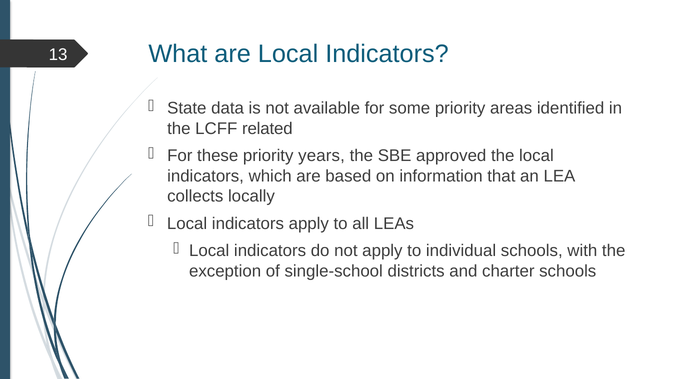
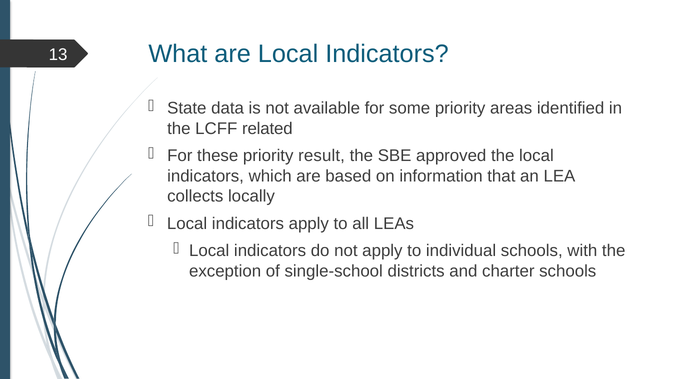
years: years -> result
